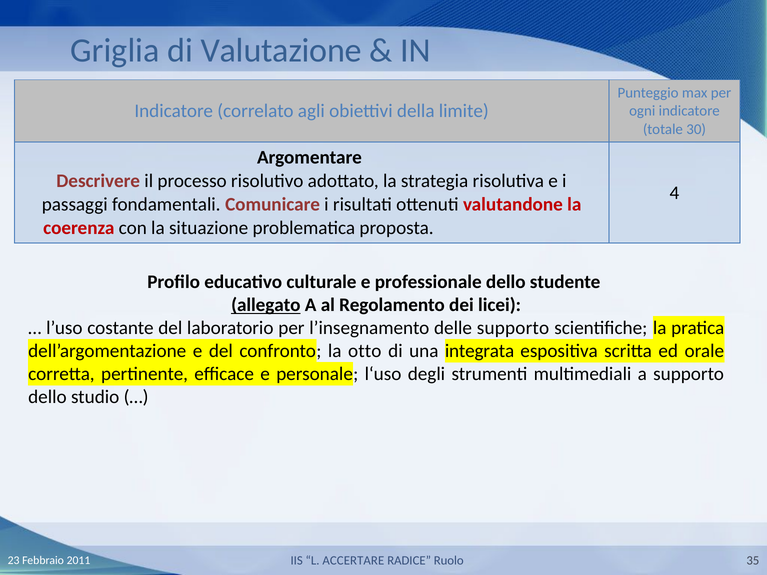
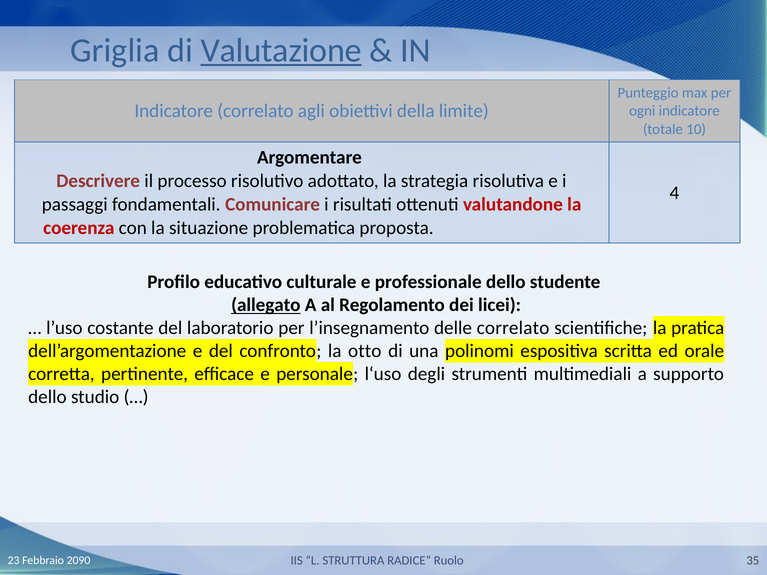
Valutazione underline: none -> present
30: 30 -> 10
delle supporto: supporto -> correlato
integrata: integrata -> polinomi
ACCERTARE: ACCERTARE -> STRUTTURA
2011: 2011 -> 2090
